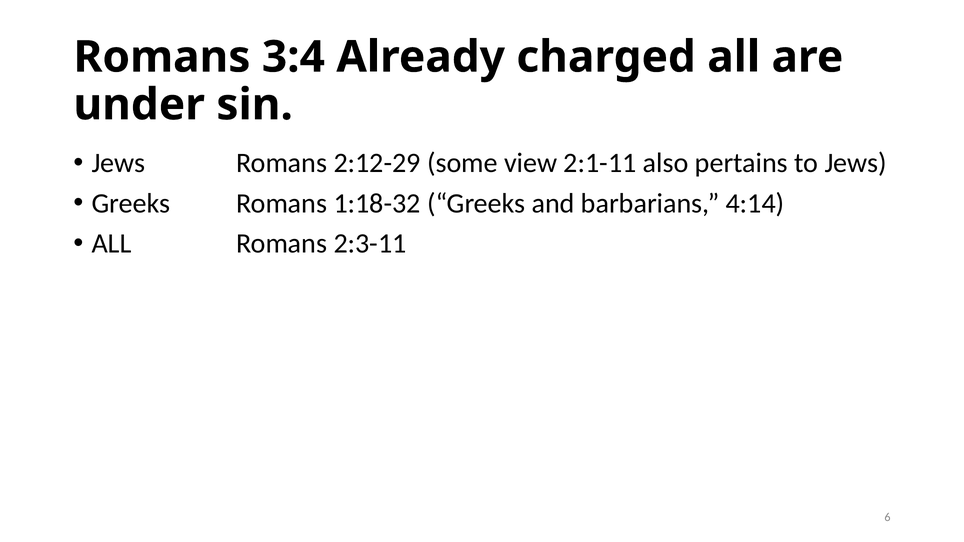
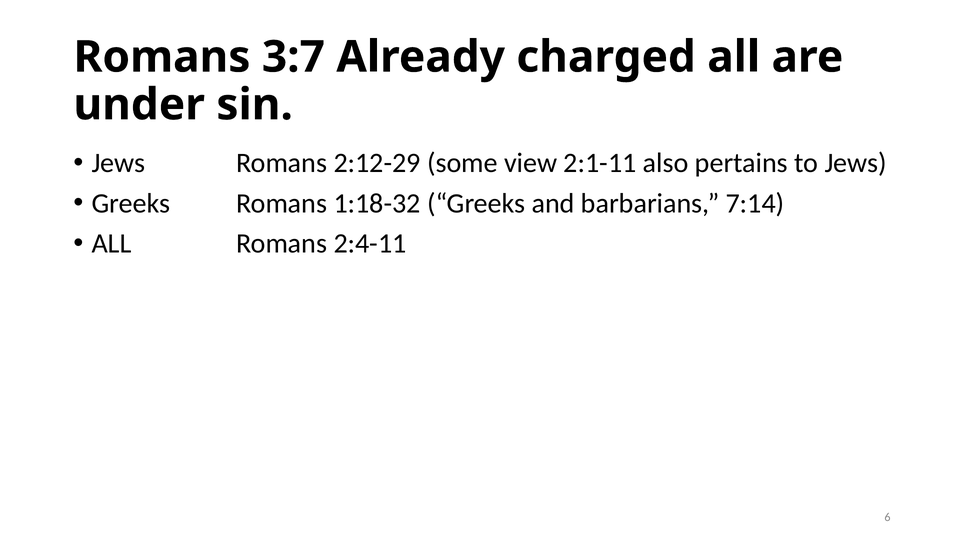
3:4: 3:4 -> 3:7
4:14: 4:14 -> 7:14
2:3-11: 2:3-11 -> 2:4-11
